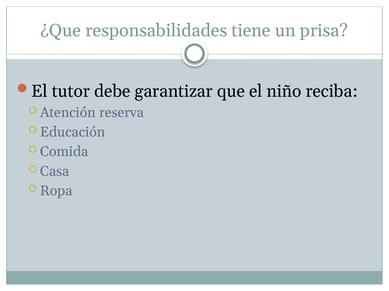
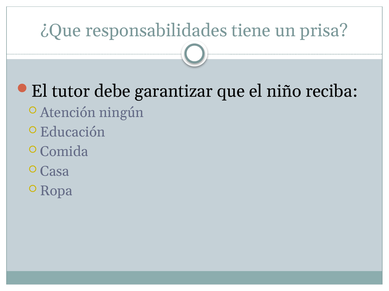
reserva: reserva -> ningún
